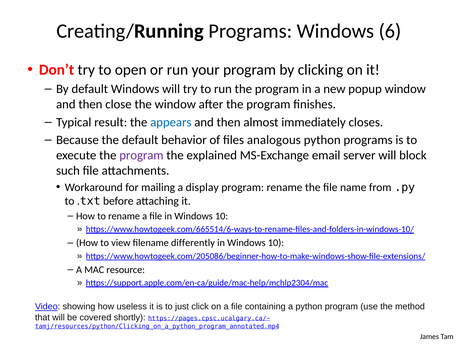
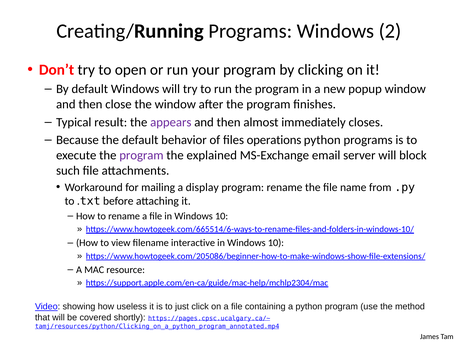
6: 6 -> 2
appears colour: blue -> purple
analogous: analogous -> operations
differently: differently -> interactive
